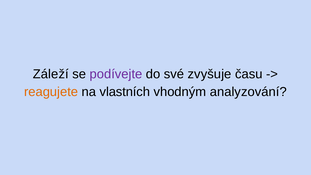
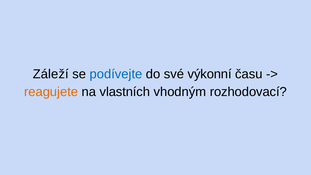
podívejte colour: purple -> blue
zvyšuje: zvyšuje -> výkonní
analyzování: analyzování -> rozhodovací
